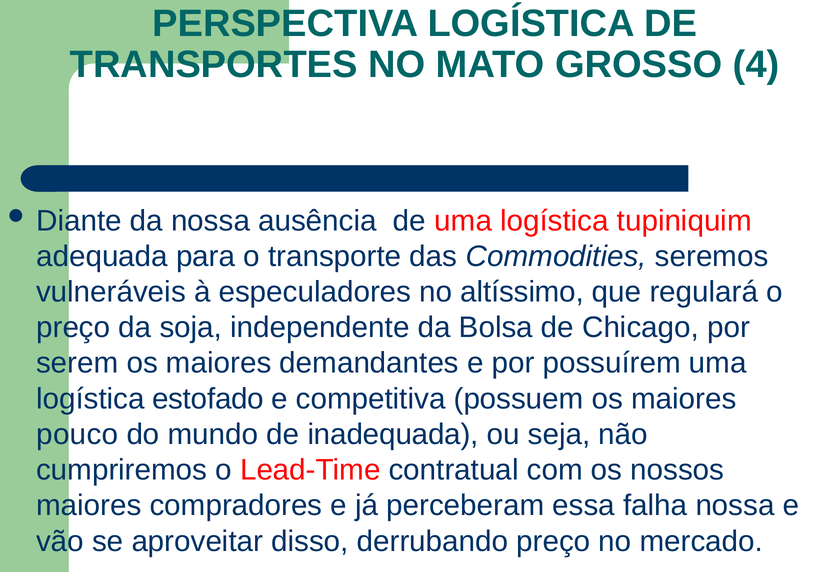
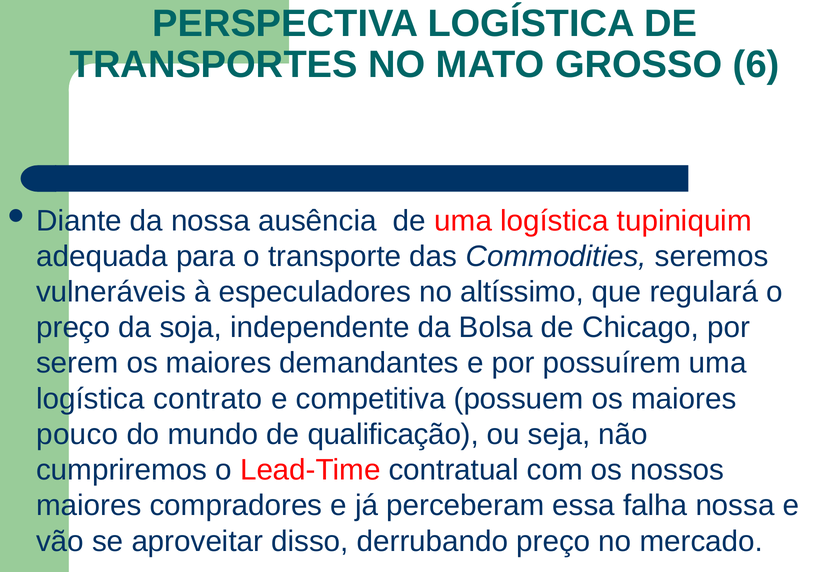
4: 4 -> 6
estofado: estofado -> contrato
inadequada: inadequada -> qualificação
